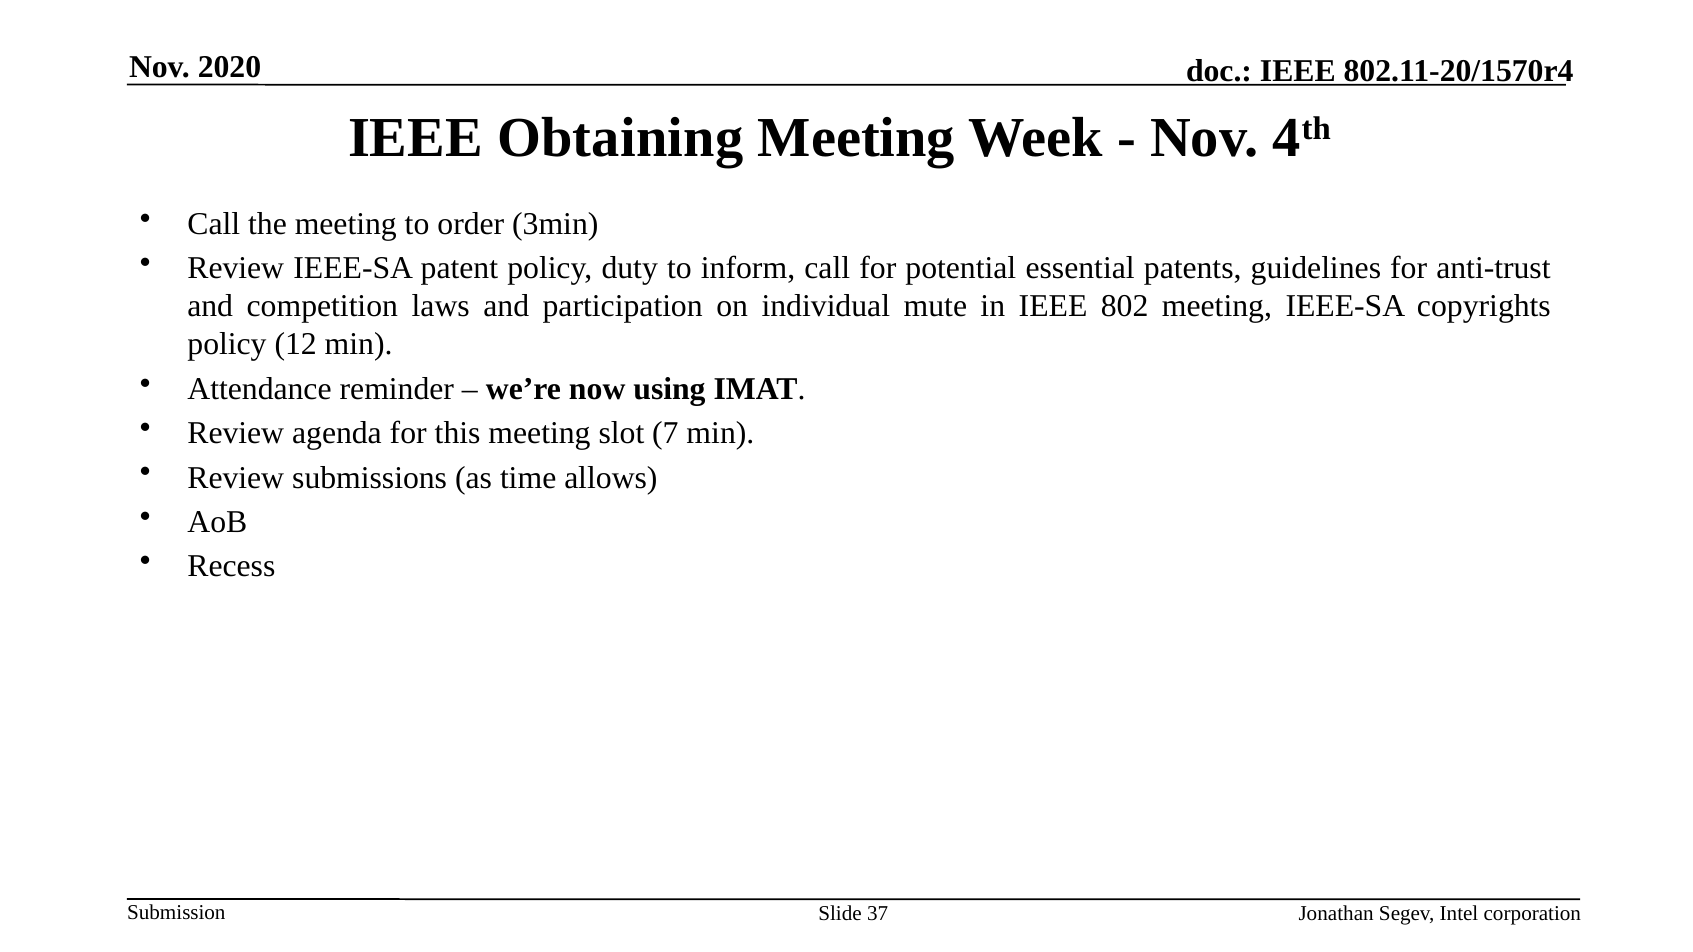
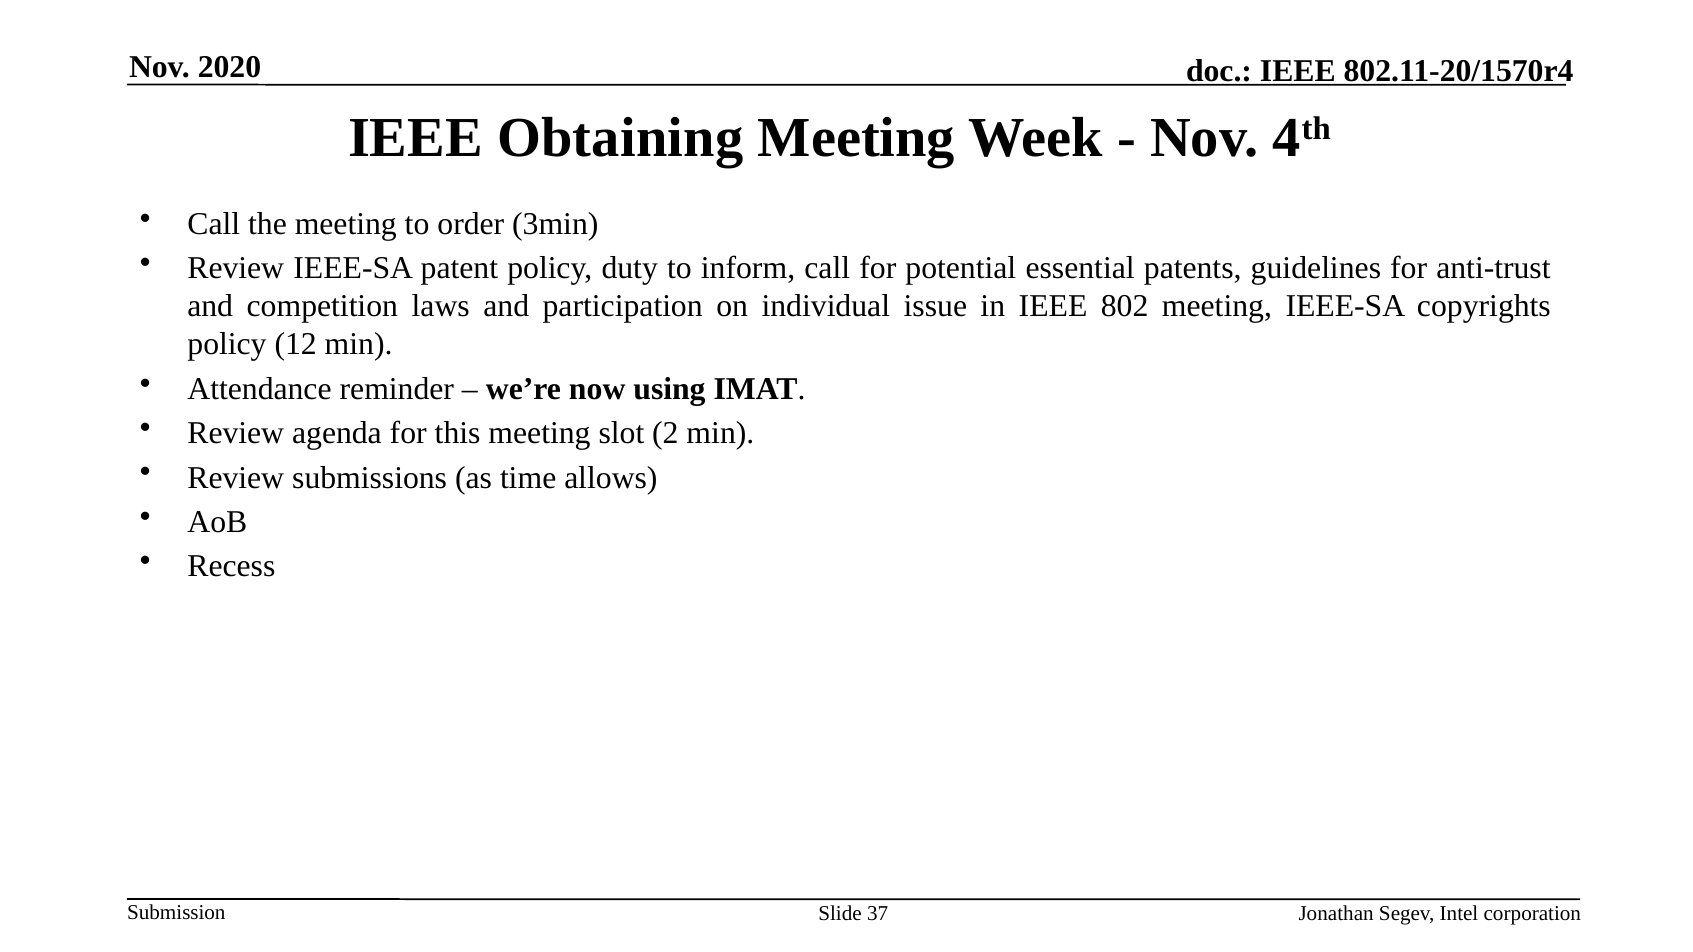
mute: mute -> issue
7: 7 -> 2
